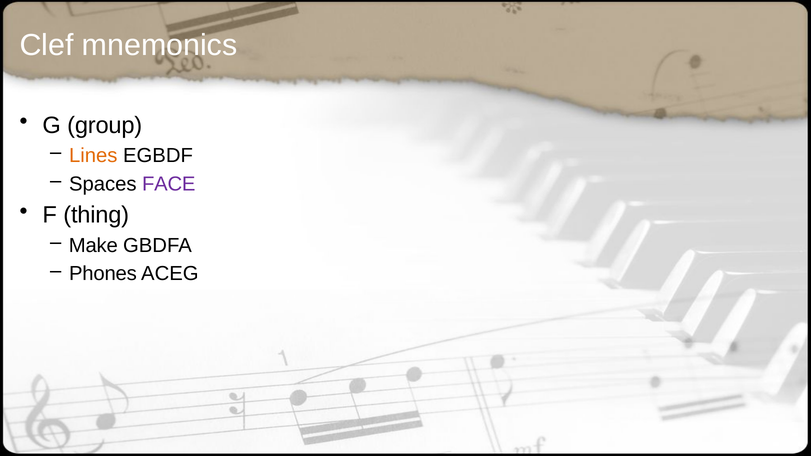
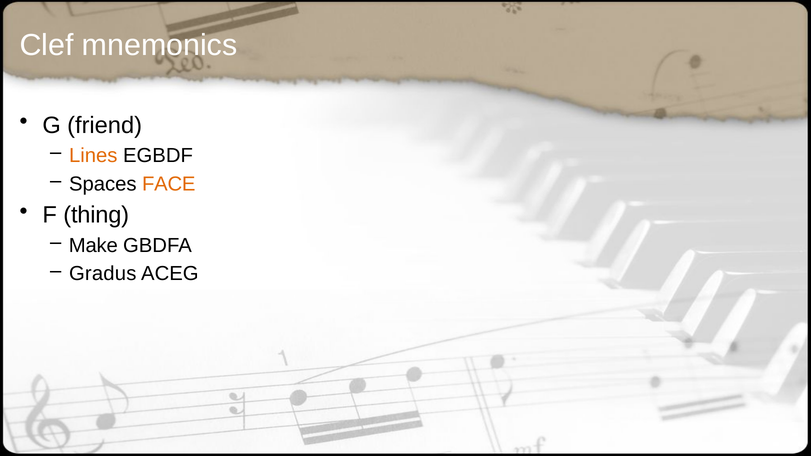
group: group -> friend
FACE colour: purple -> orange
Phones: Phones -> Gradus
